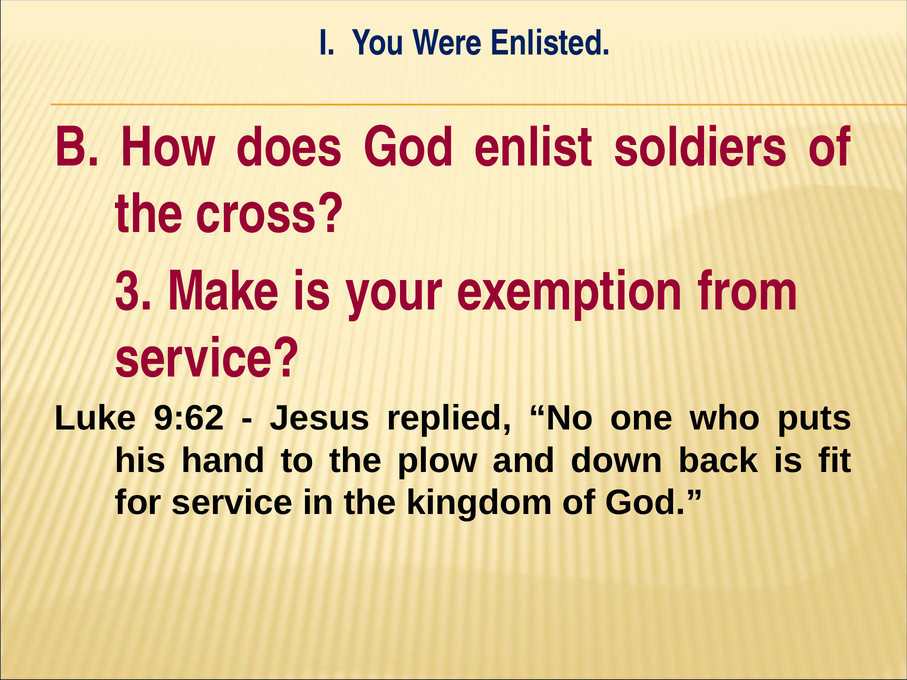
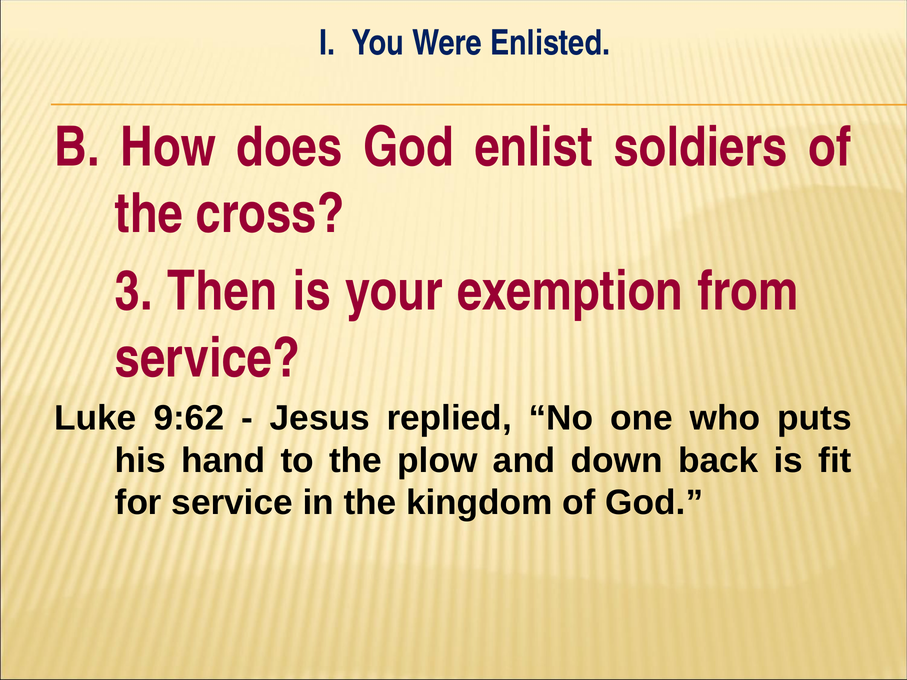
Make: Make -> Then
